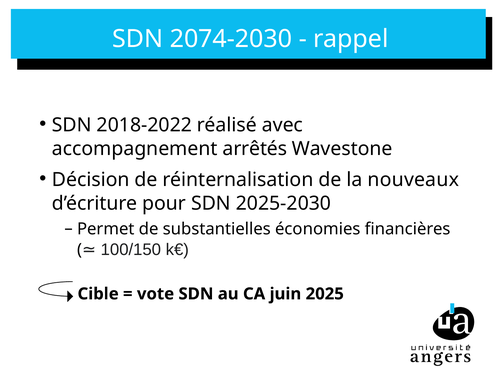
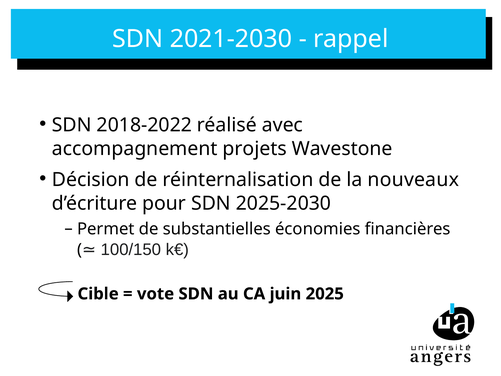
2074-2030: 2074-2030 -> 2021-2030
arrêtés: arrêtés -> projets
